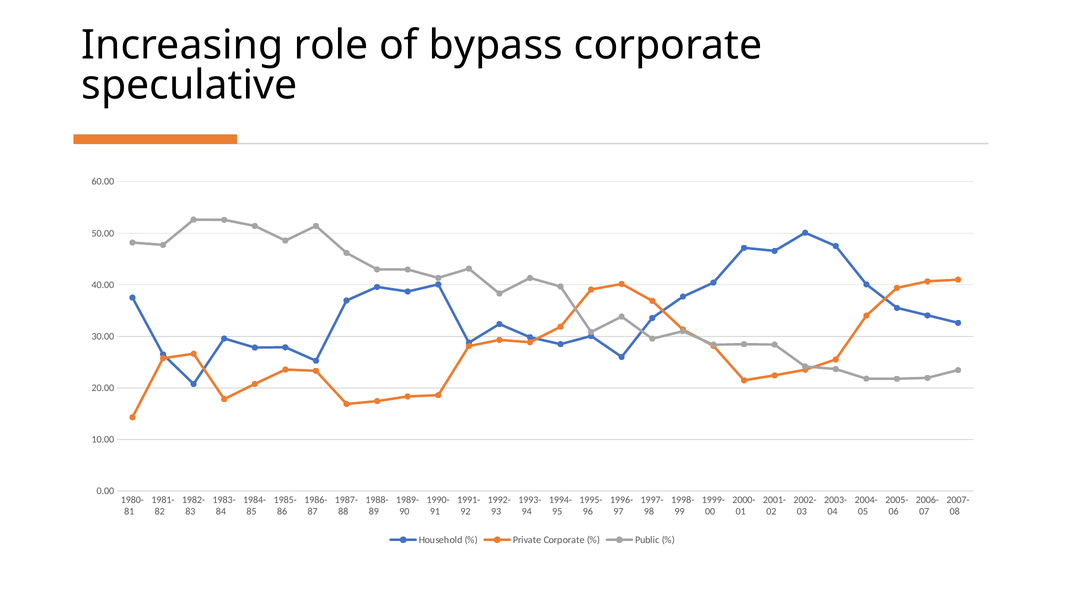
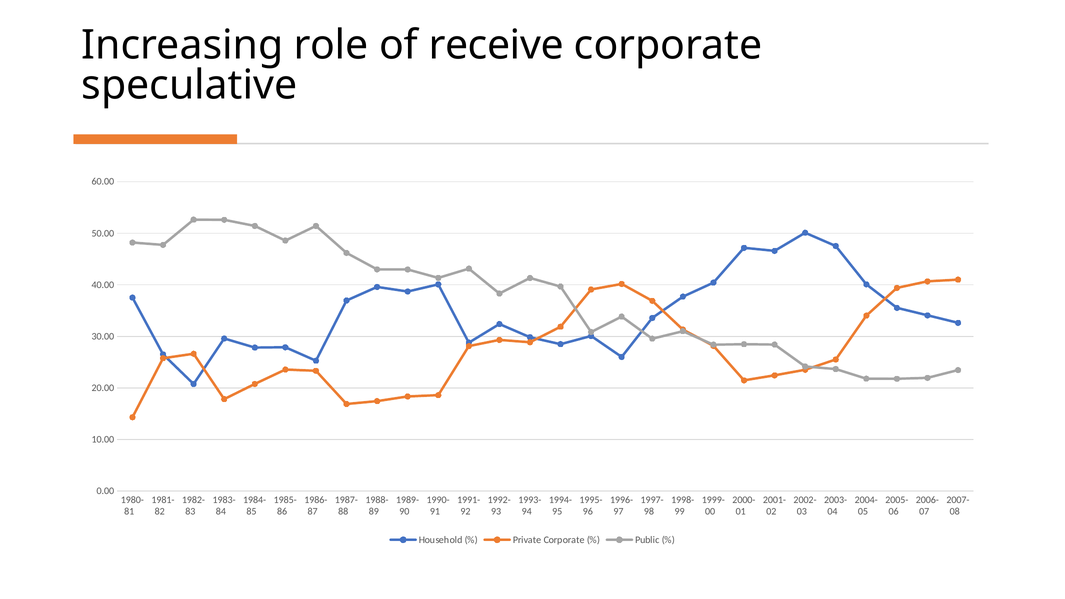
bypass: bypass -> receive
